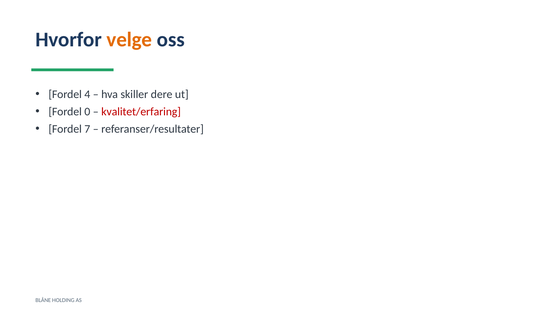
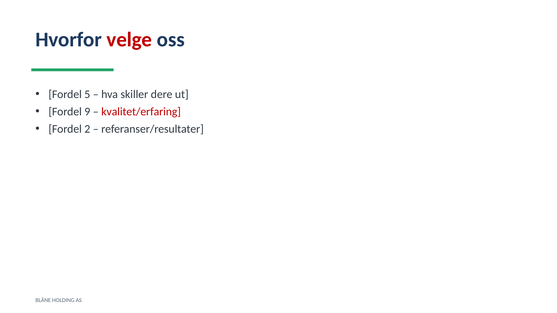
velge colour: orange -> red
4: 4 -> 5
0: 0 -> 9
7: 7 -> 2
